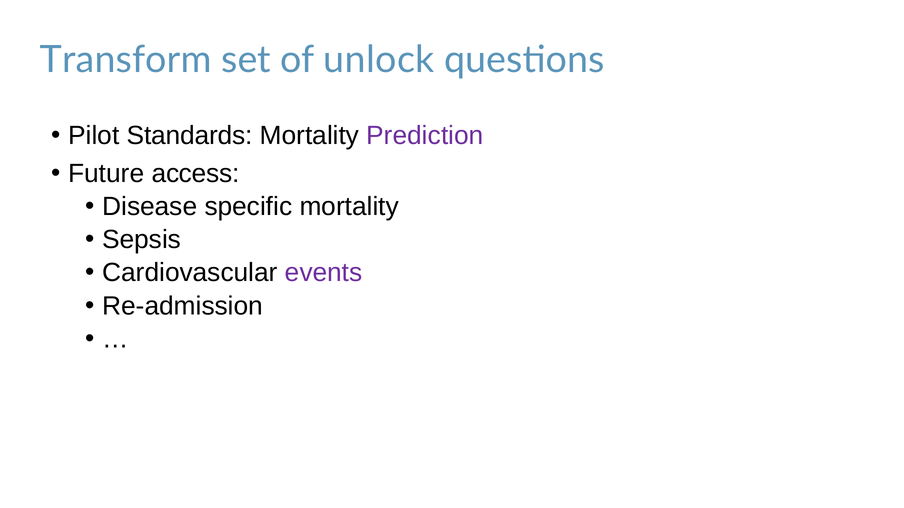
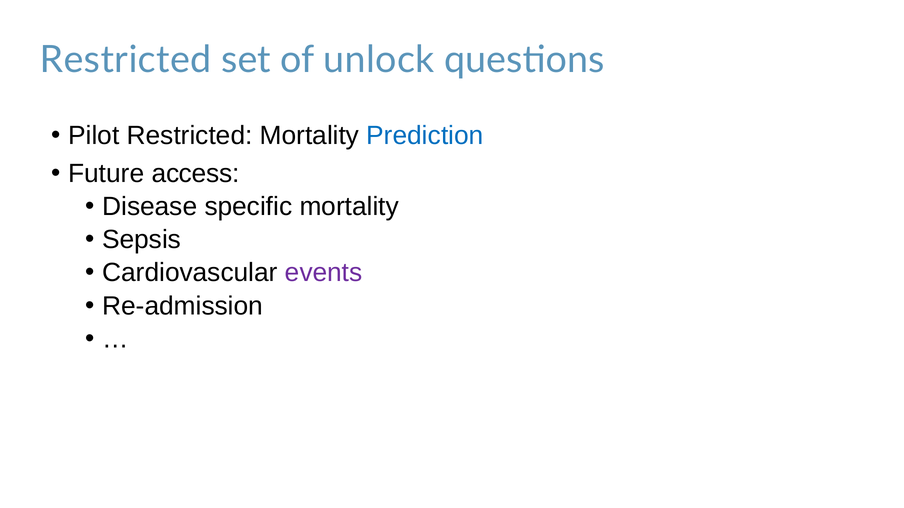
Transform at (126, 60): Transform -> Restricted
Pilot Standards: Standards -> Restricted
Prediction colour: purple -> blue
